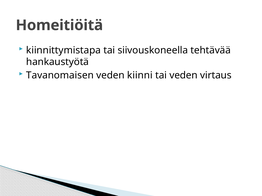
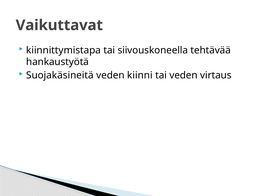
Homeitiöitä: Homeitiöitä -> Vaikuttavat
Tavanomaisen: Tavanomaisen -> Suojakäsineitä
